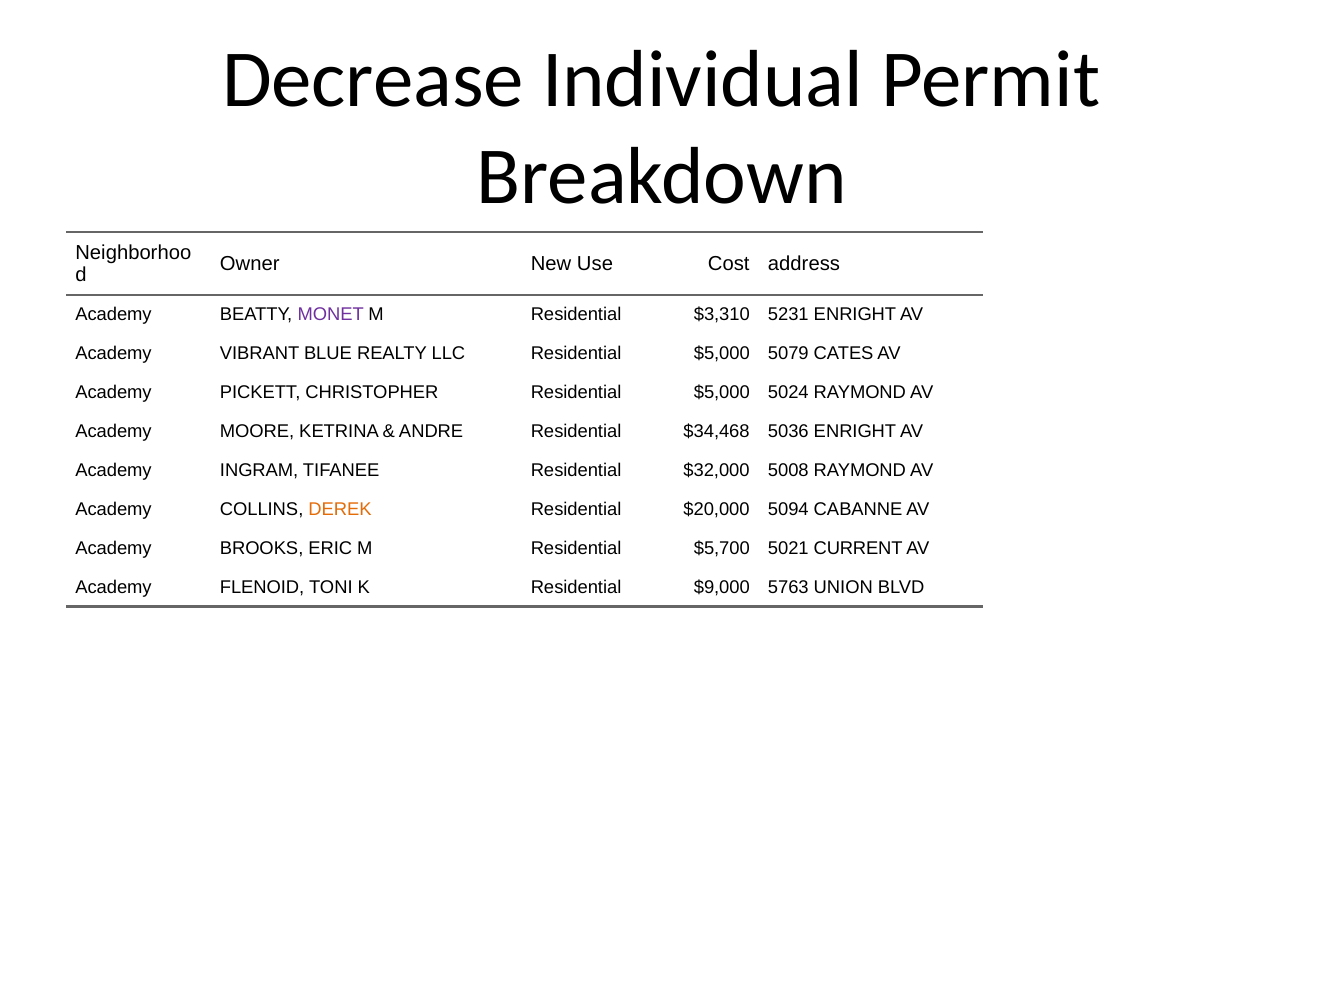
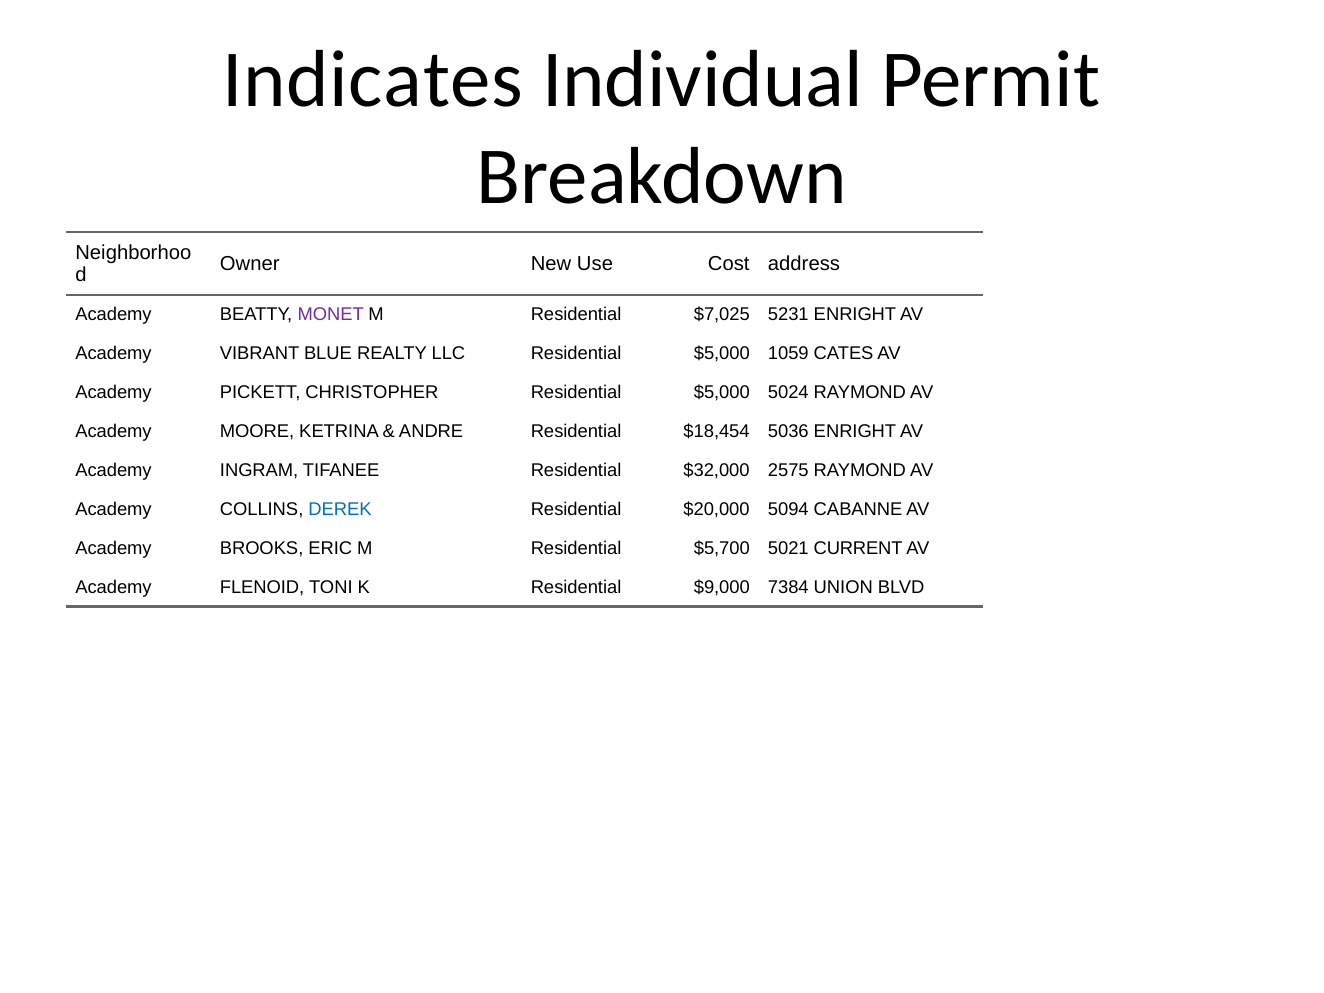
Decrease: Decrease -> Indicates
$3,310: $3,310 -> $7,025
5079: 5079 -> 1059
$34,468: $34,468 -> $18,454
5008: 5008 -> 2575
DEREK colour: orange -> blue
5763: 5763 -> 7384
